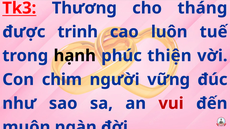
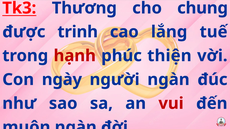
tháng: tháng -> chung
luôn: luôn -> lắng
hạnh colour: black -> red
chim: chim -> ngày
người vững: vững -> ngàn
